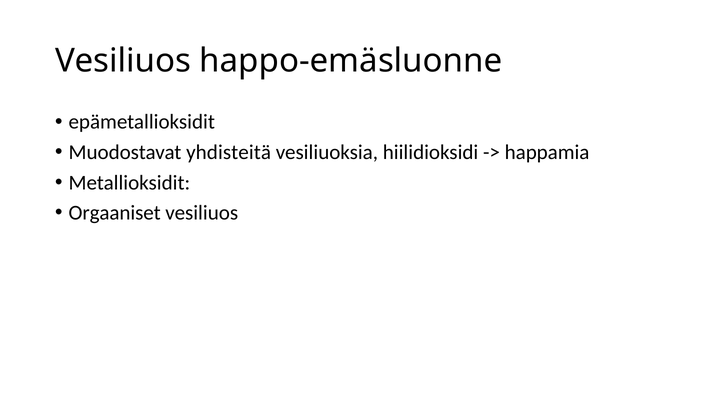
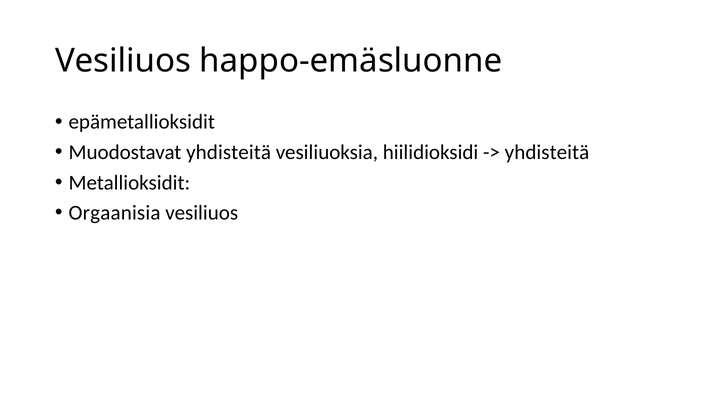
happamia at (547, 152): happamia -> yhdisteitä
Orgaaniset: Orgaaniset -> Orgaanisia
